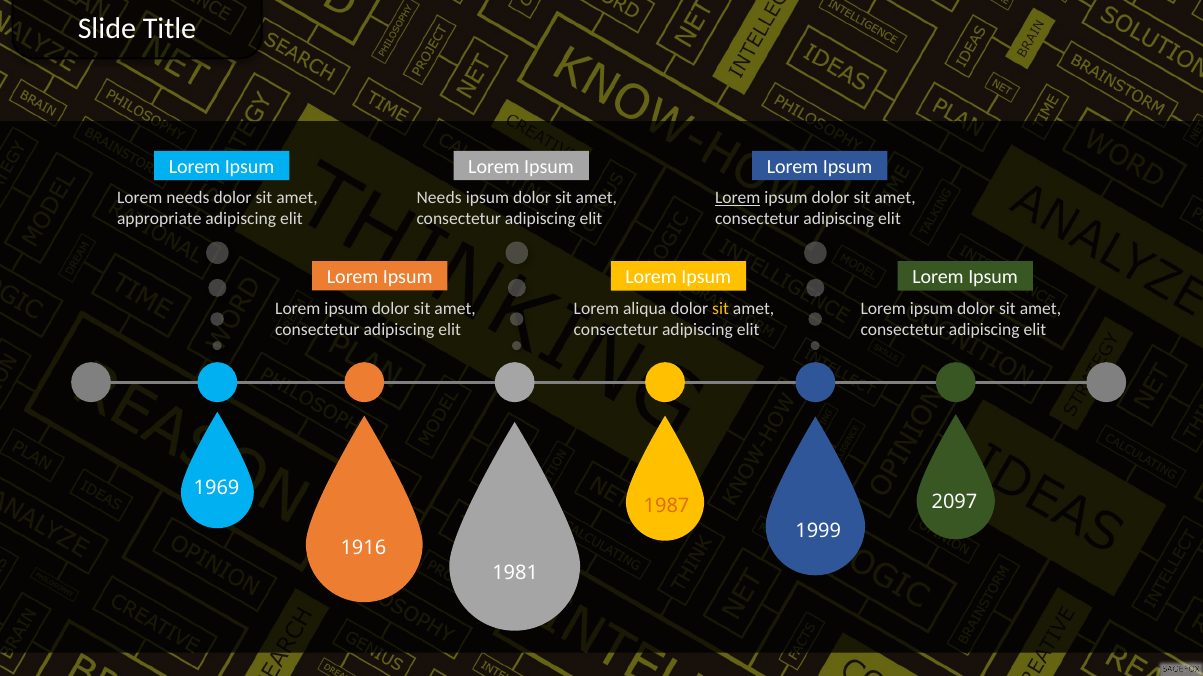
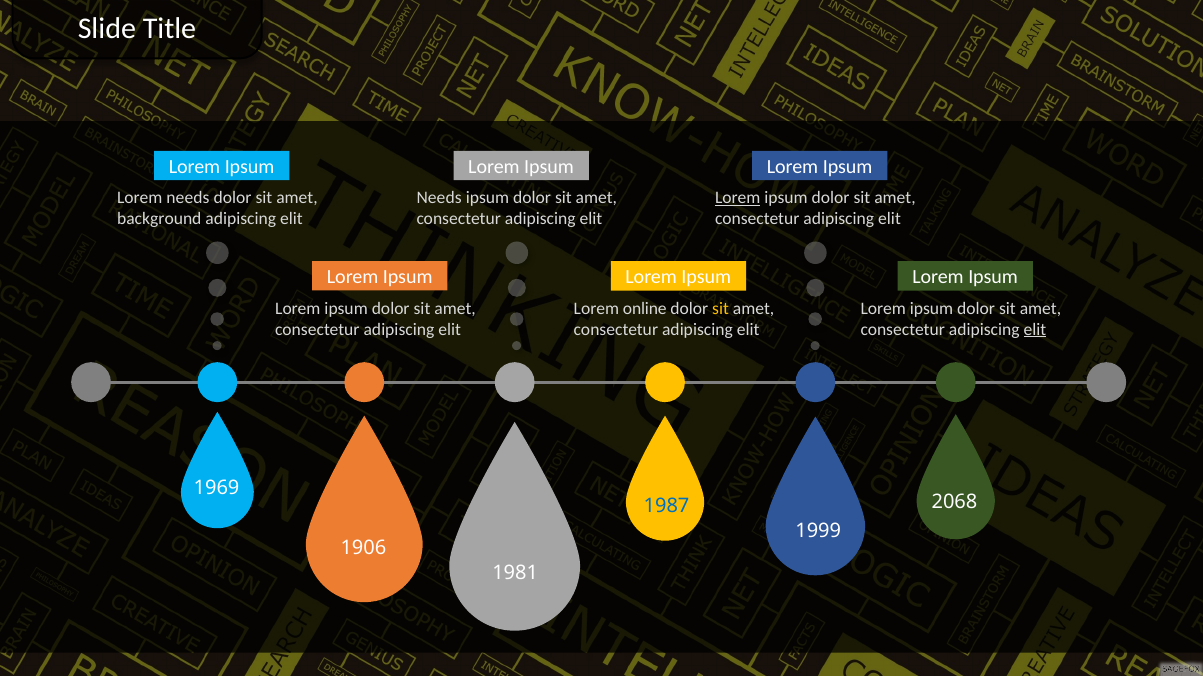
appropriate: appropriate -> background
aliqua: aliqua -> online
elit at (1035, 330) underline: none -> present
2097: 2097 -> 2068
1987 colour: orange -> blue
1916: 1916 -> 1906
